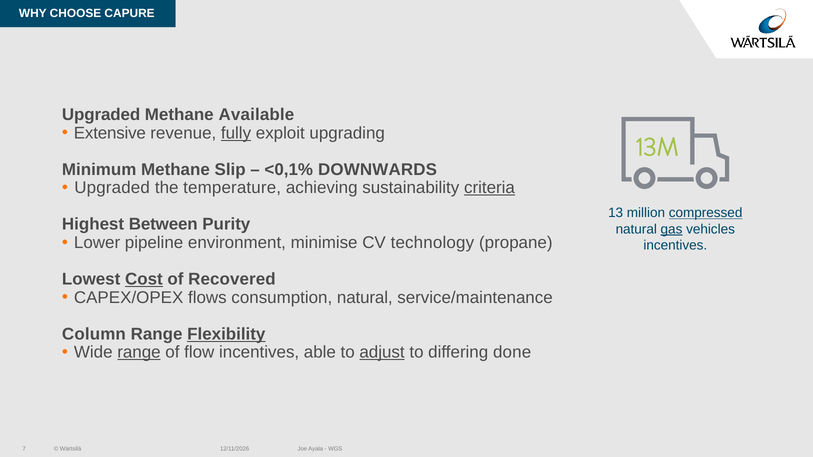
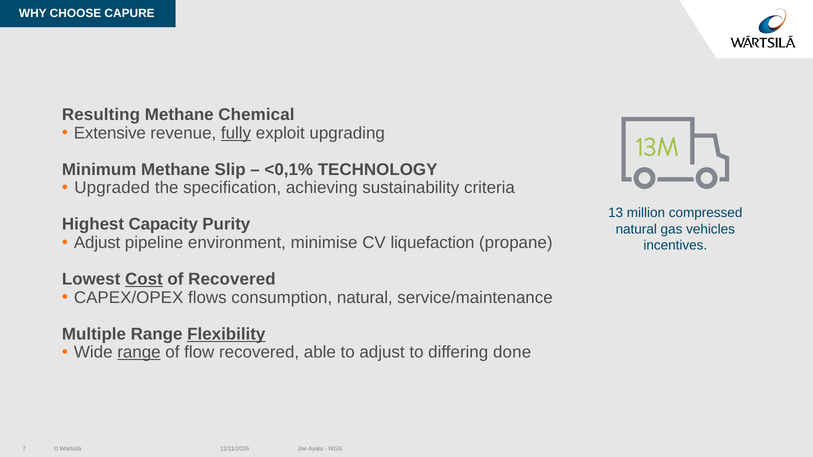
Upgraded at (101, 115): Upgraded -> Resulting
Available: Available -> Chemical
DOWNWARDS: DOWNWARDS -> TECHNOLOGY
temperature: temperature -> specification
criteria underline: present -> none
compressed underline: present -> none
Between: Between -> Capacity
gas underline: present -> none
Lower at (97, 243): Lower -> Adjust
technology: technology -> liquefaction
Column: Column -> Multiple
flow incentives: incentives -> recovered
adjust at (382, 353) underline: present -> none
